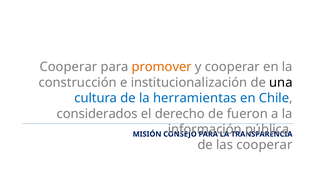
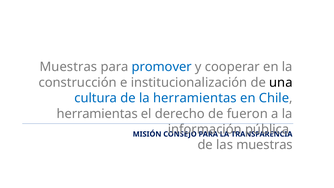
Cooperar at (68, 67): Cooperar -> Muestras
promover colour: orange -> blue
considerados at (97, 114): considerados -> herramientas
las cooperar: cooperar -> muestras
